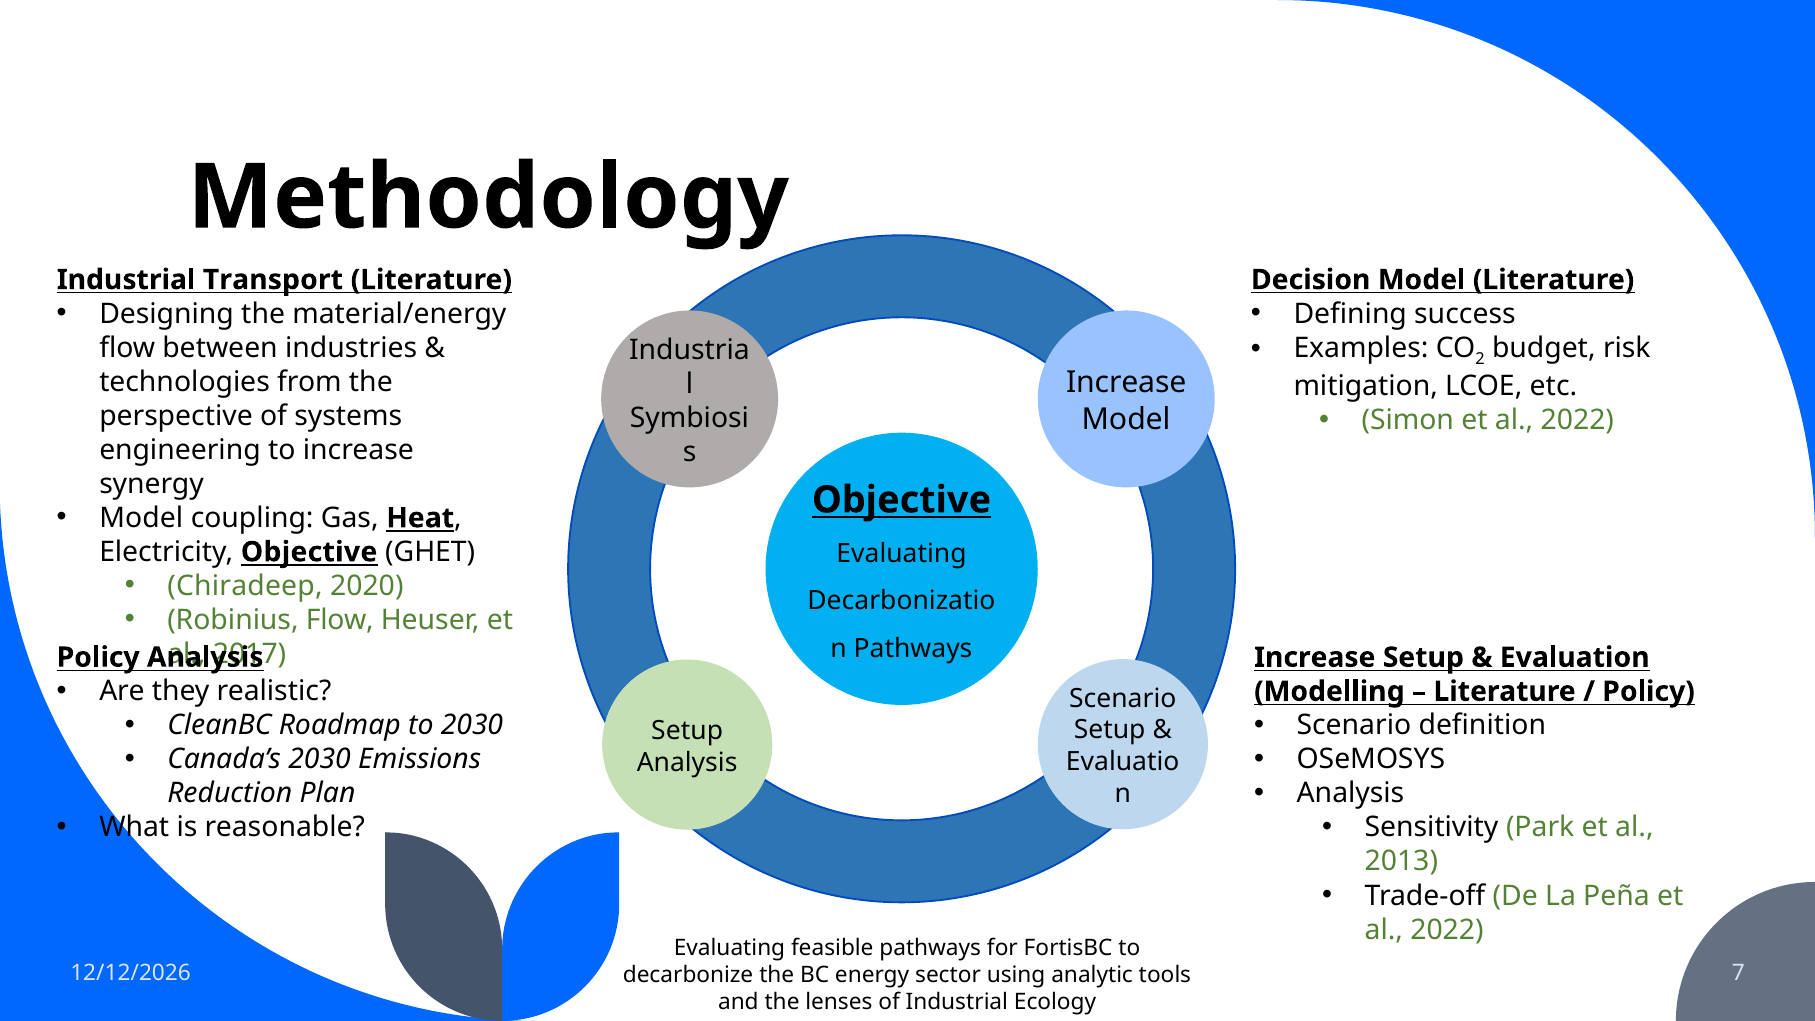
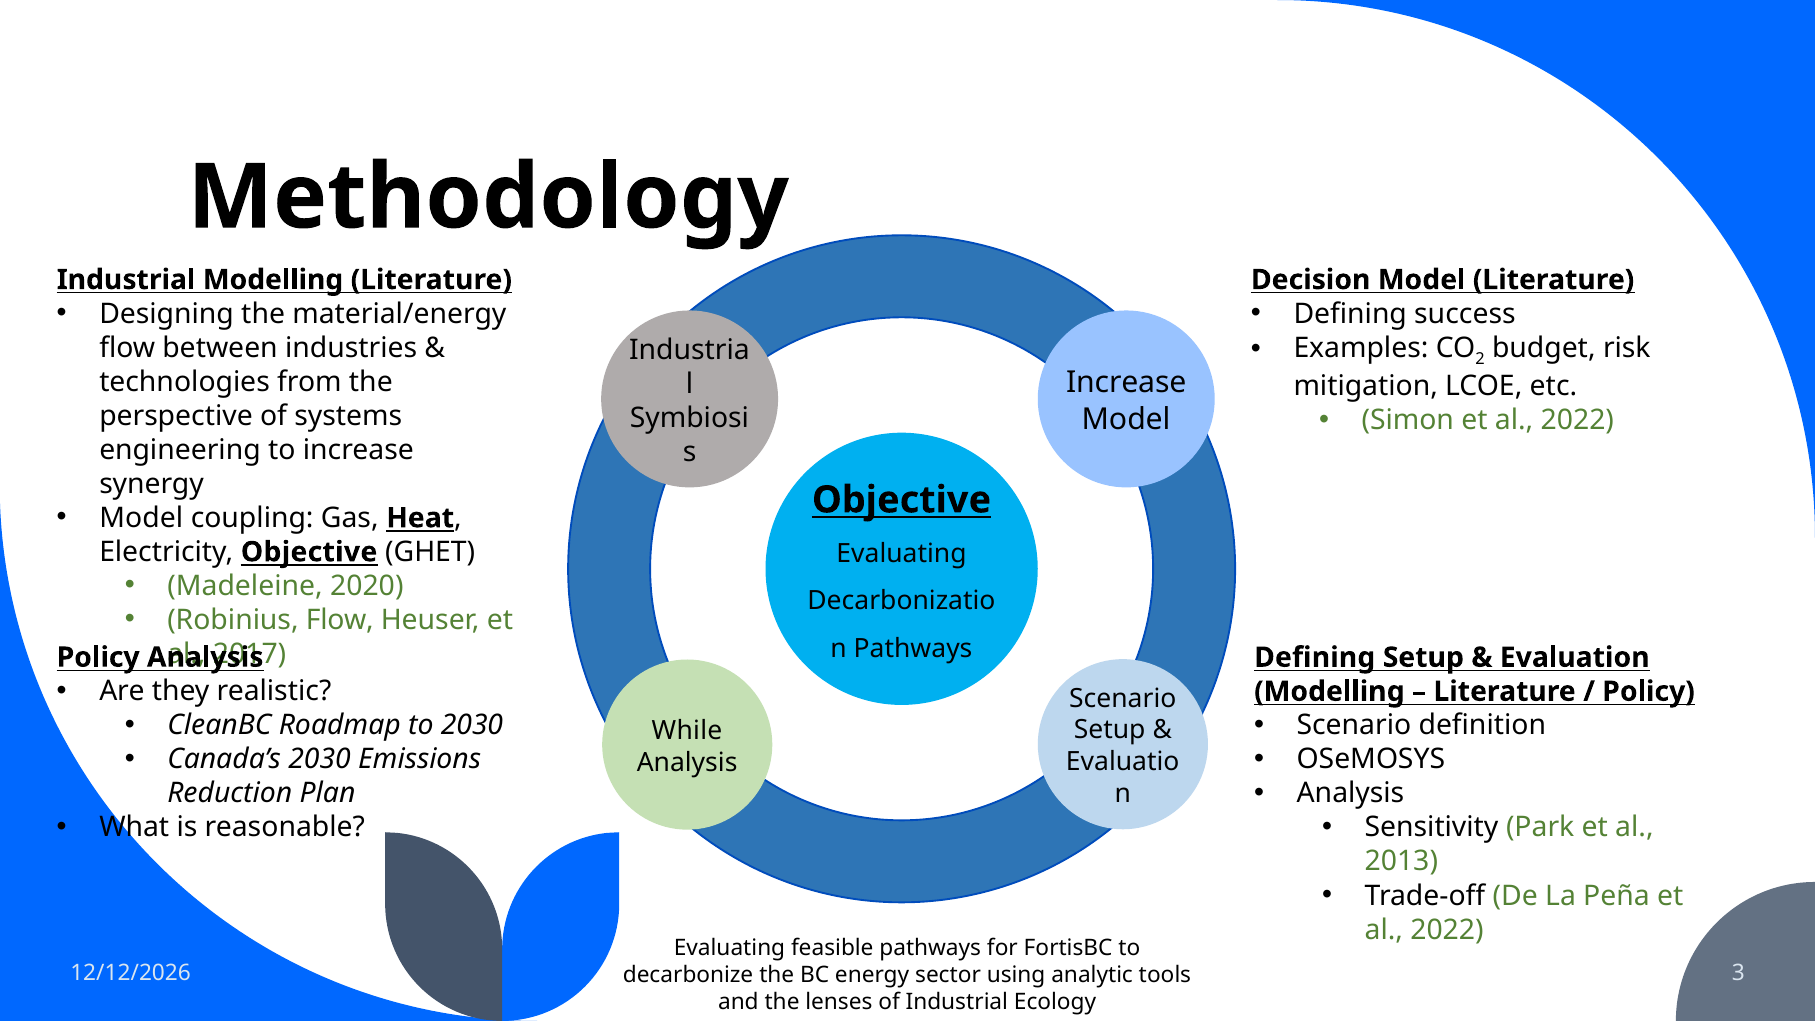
Industrial Transport: Transport -> Modelling
Chiradeep: Chiradeep -> Madeleine
Increase at (1315, 657): Increase -> Defining
Setup at (687, 730): Setup -> While
7: 7 -> 3
